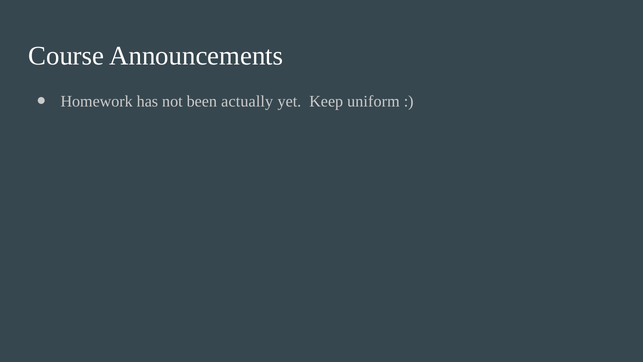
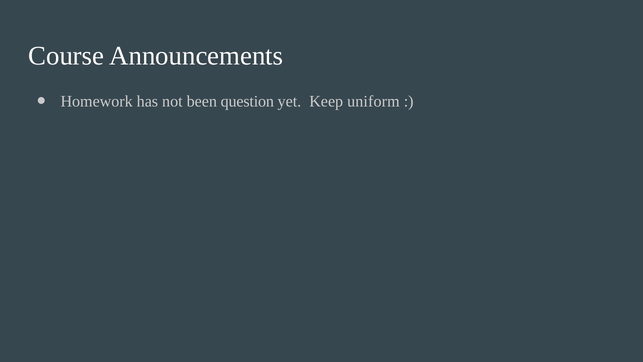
actually: actually -> question
